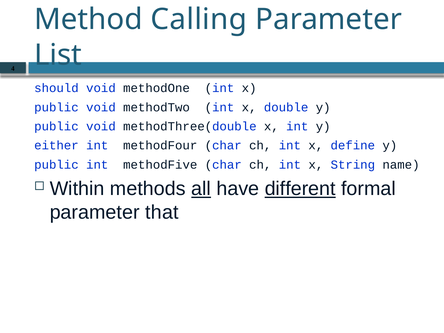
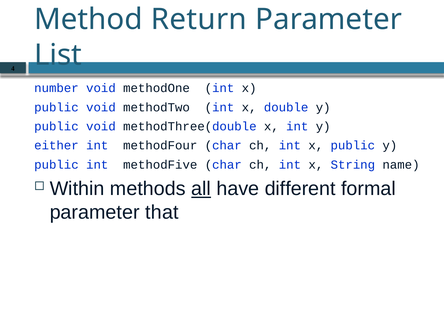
Calling: Calling -> Return
should: should -> number
ch int x define: define -> public
different underline: present -> none
